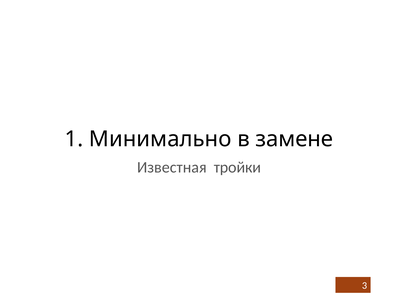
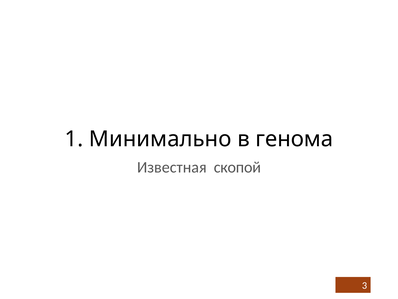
замене: замене -> генома
тройки: тройки -> скопой
